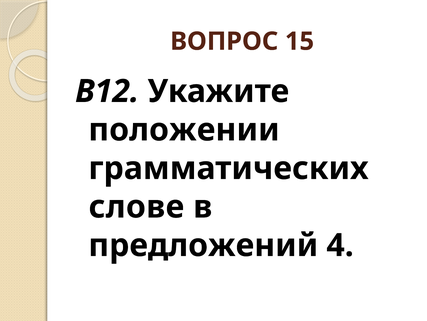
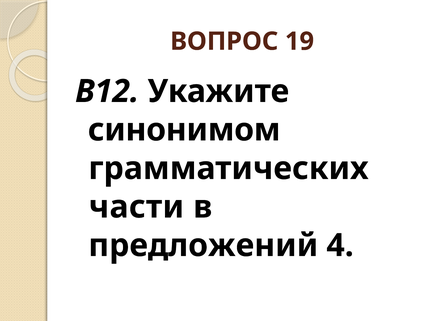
15: 15 -> 19
положении: положении -> синонимом
слове: слове -> части
